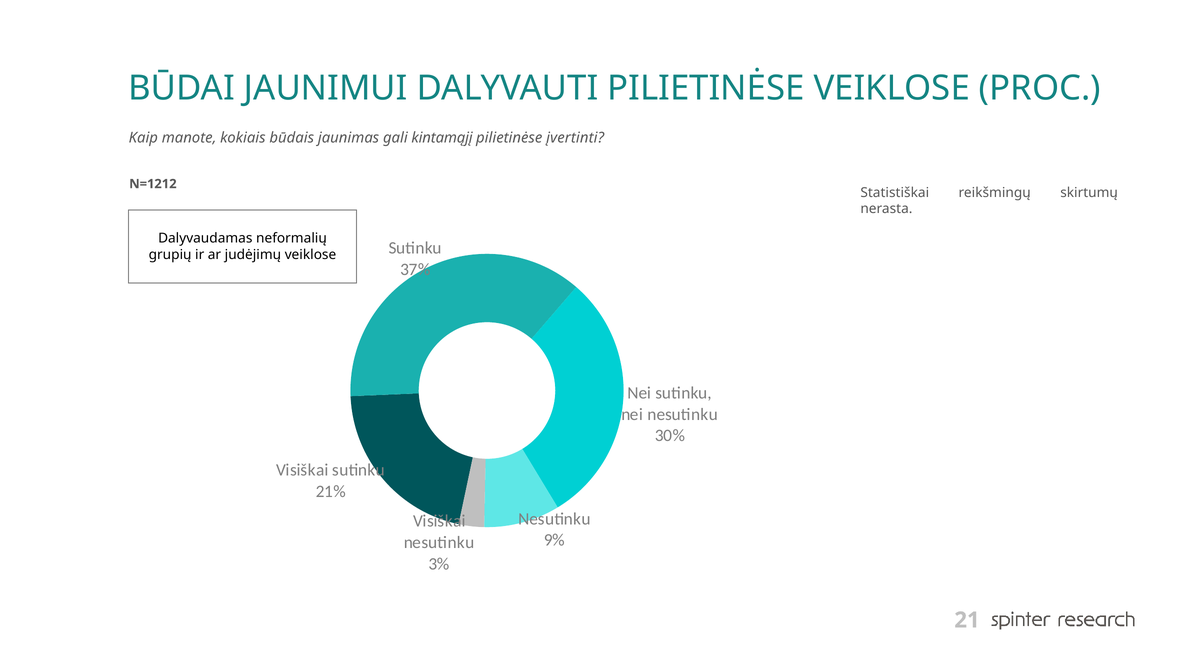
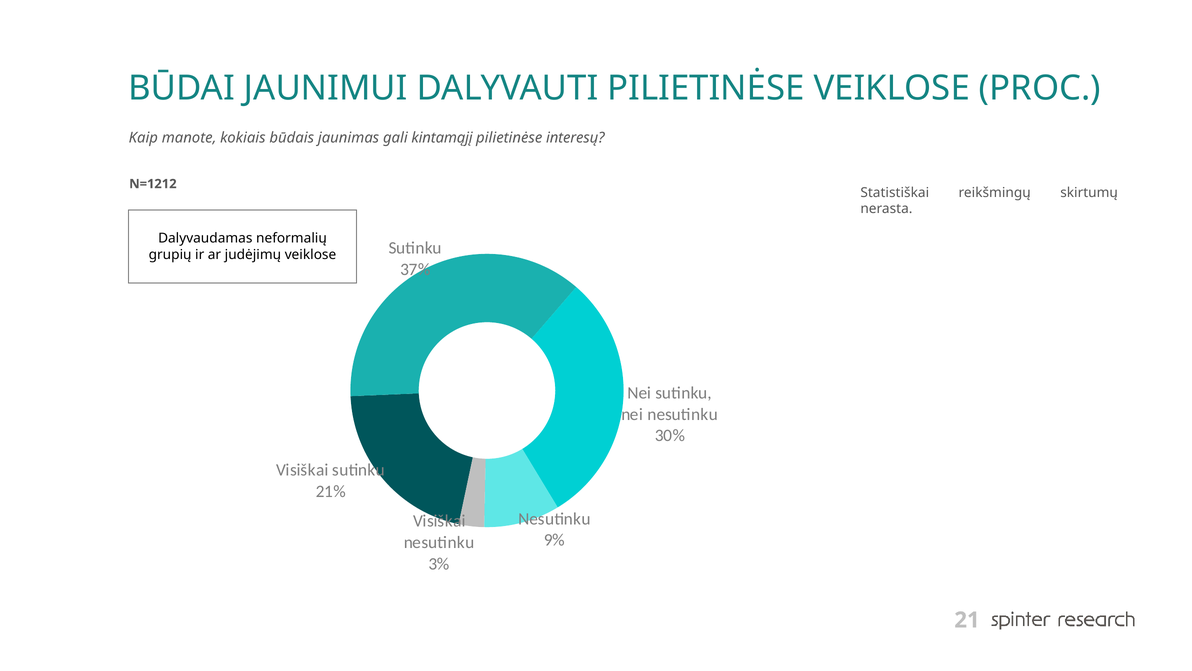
įvertinti: įvertinti -> interesų
